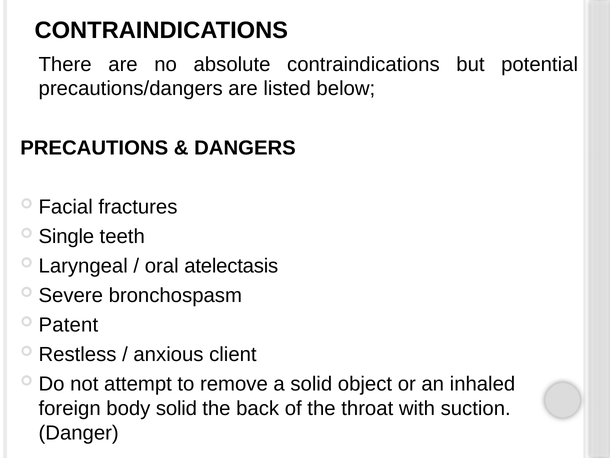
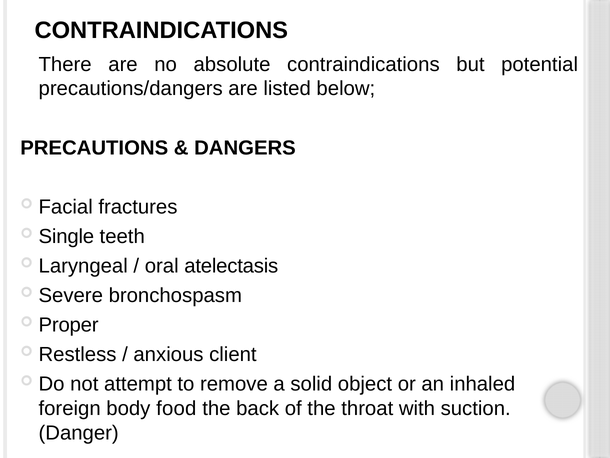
Patent: Patent -> Proper
body solid: solid -> food
